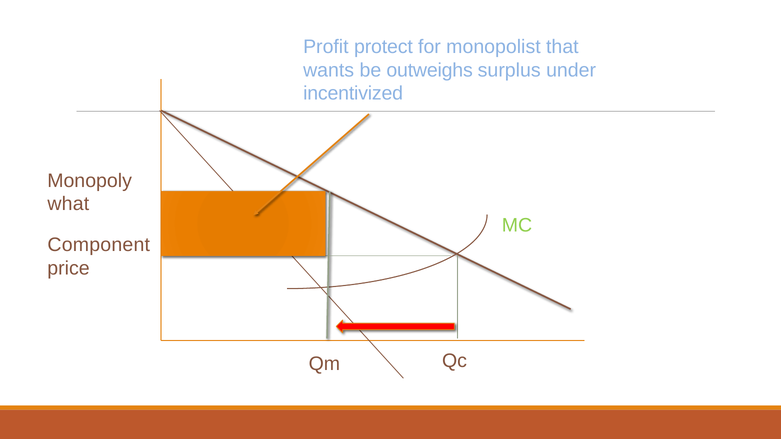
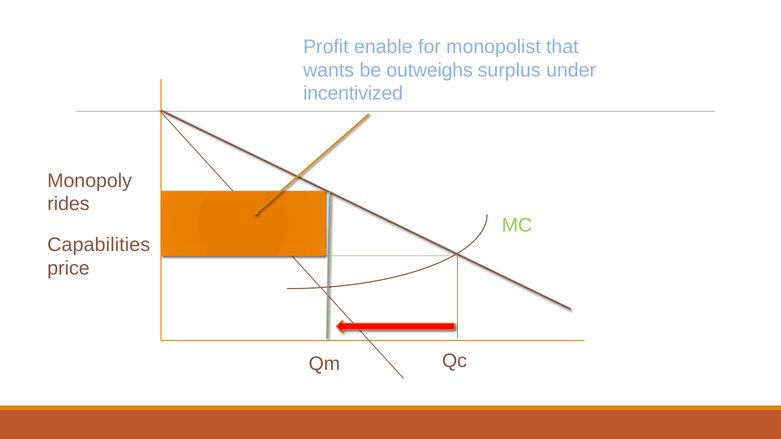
protect: protect -> enable
what: what -> rides
Component: Component -> Capabilities
